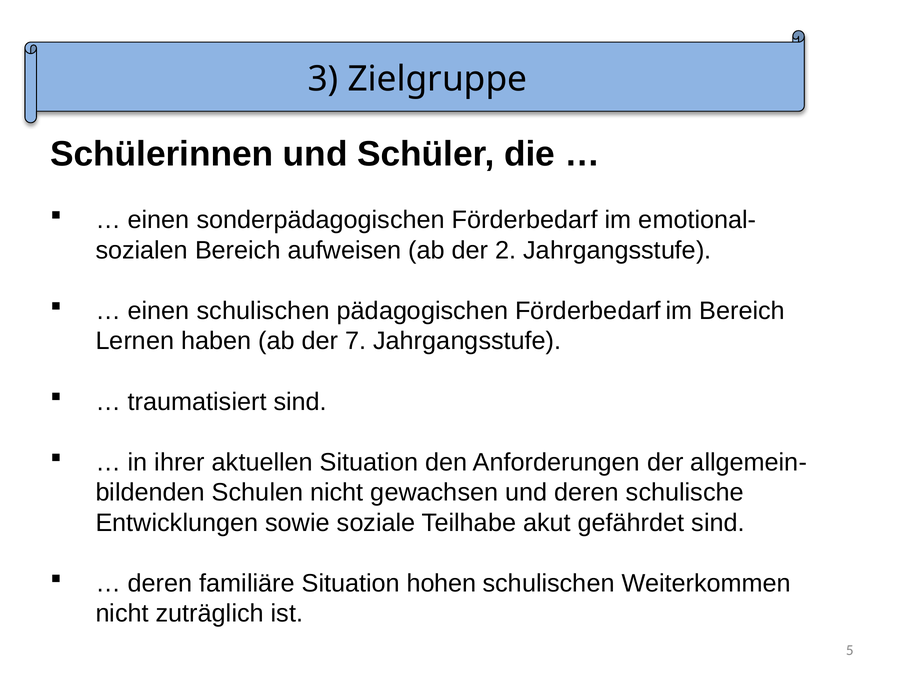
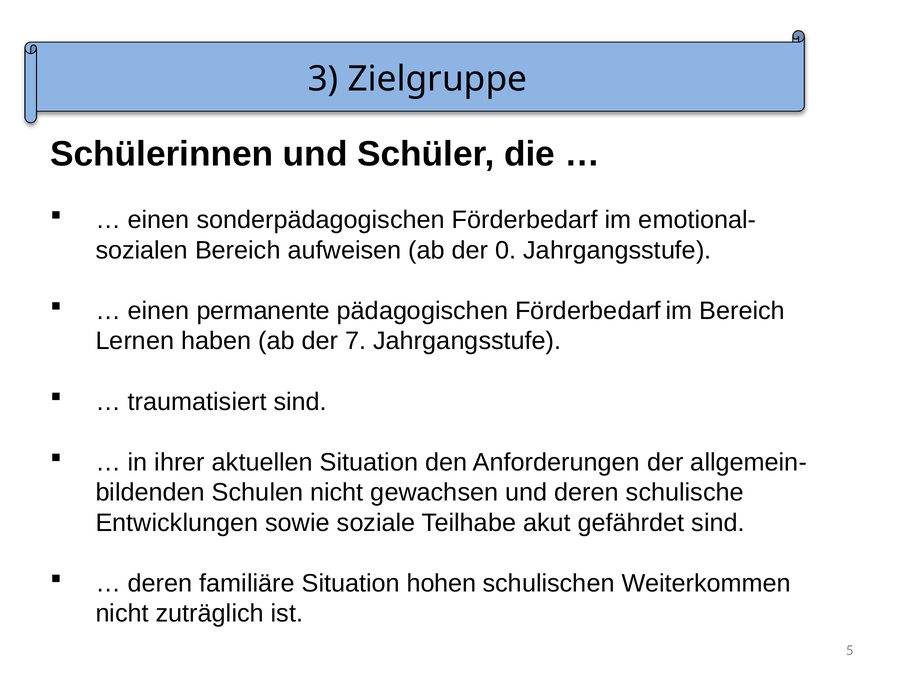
2: 2 -> 0
einen schulischen: schulischen -> permanente
